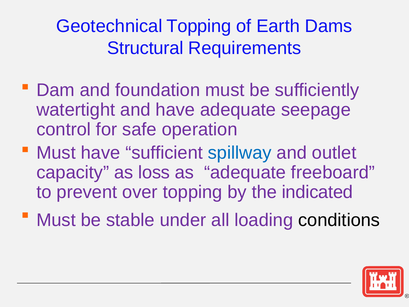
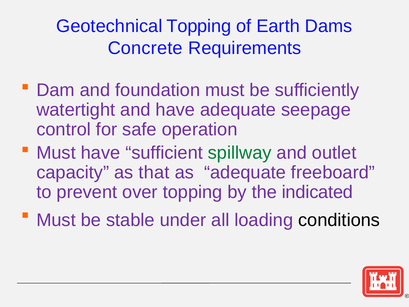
Structural: Structural -> Concrete
spillway colour: blue -> green
loss: loss -> that
